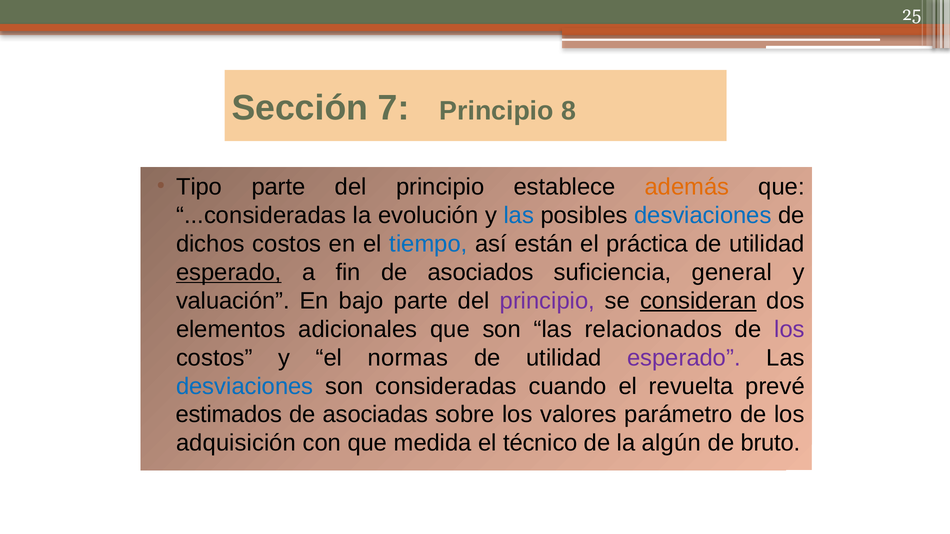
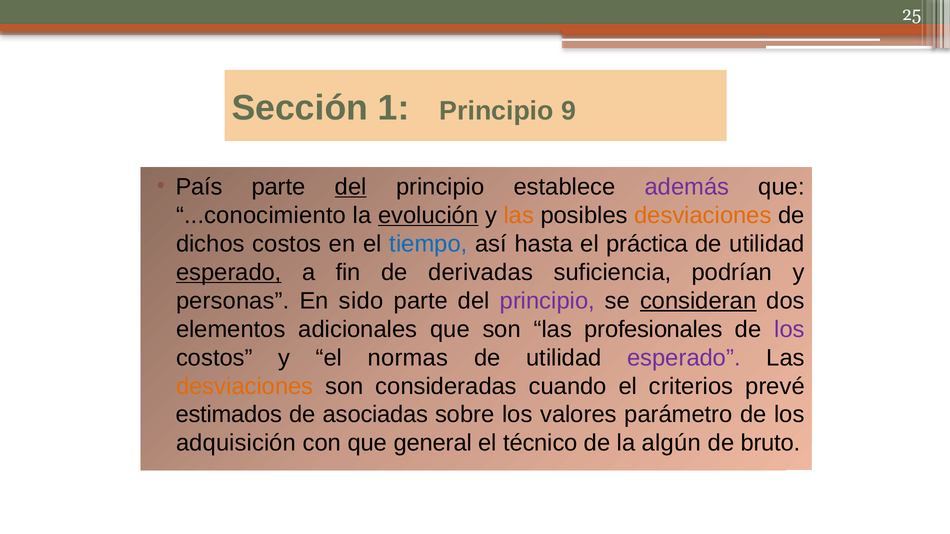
7: 7 -> 1
8: 8 -> 9
Tipo: Tipo -> País
del at (351, 187) underline: none -> present
además colour: orange -> purple
...consideradas: ...consideradas -> ...conocimiento
evolución underline: none -> present
las at (519, 215) colour: blue -> orange
desviaciones at (703, 215) colour: blue -> orange
están: están -> hasta
asociados: asociados -> derivadas
general: general -> podrían
valuación: valuación -> personas
bajo: bajo -> sido
relacionados: relacionados -> profesionales
desviaciones at (245, 386) colour: blue -> orange
revuelta: revuelta -> criterios
medida: medida -> general
